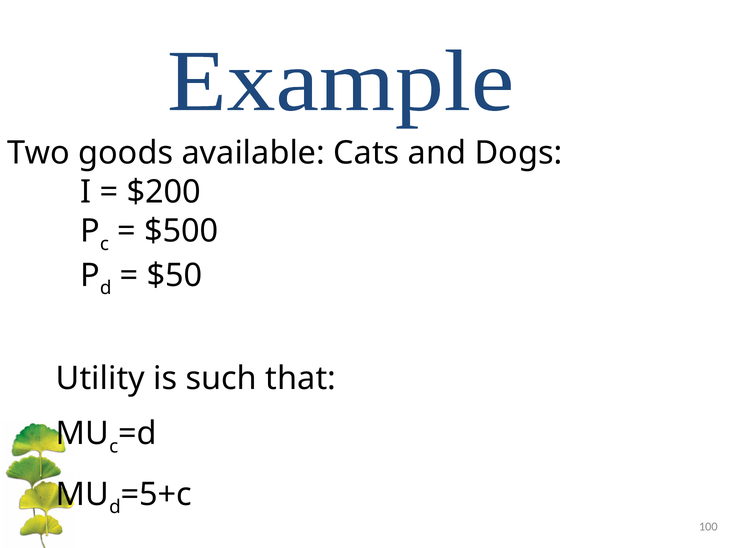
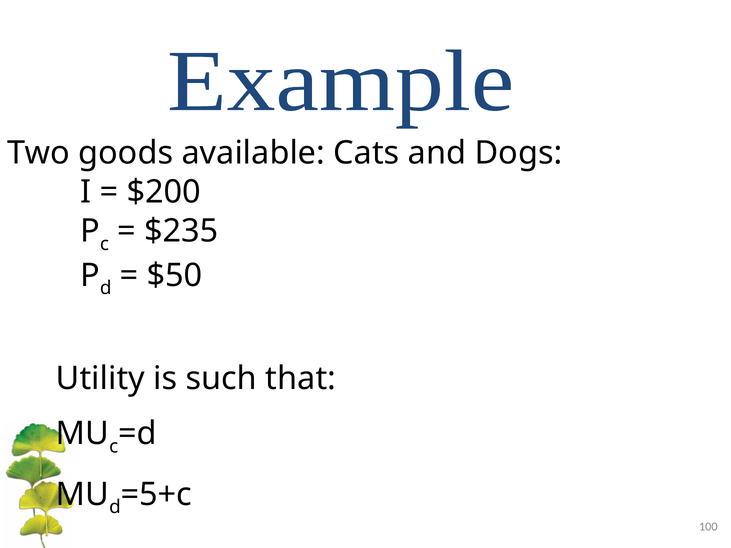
$500: $500 -> $235
